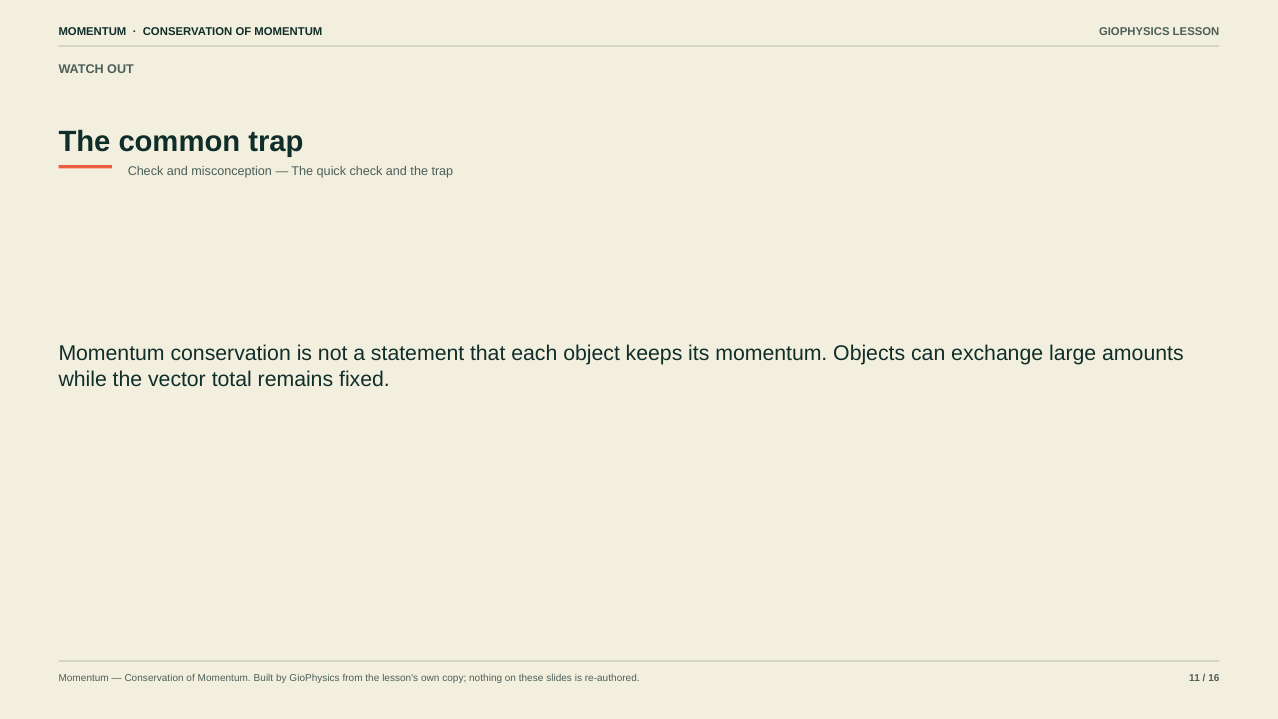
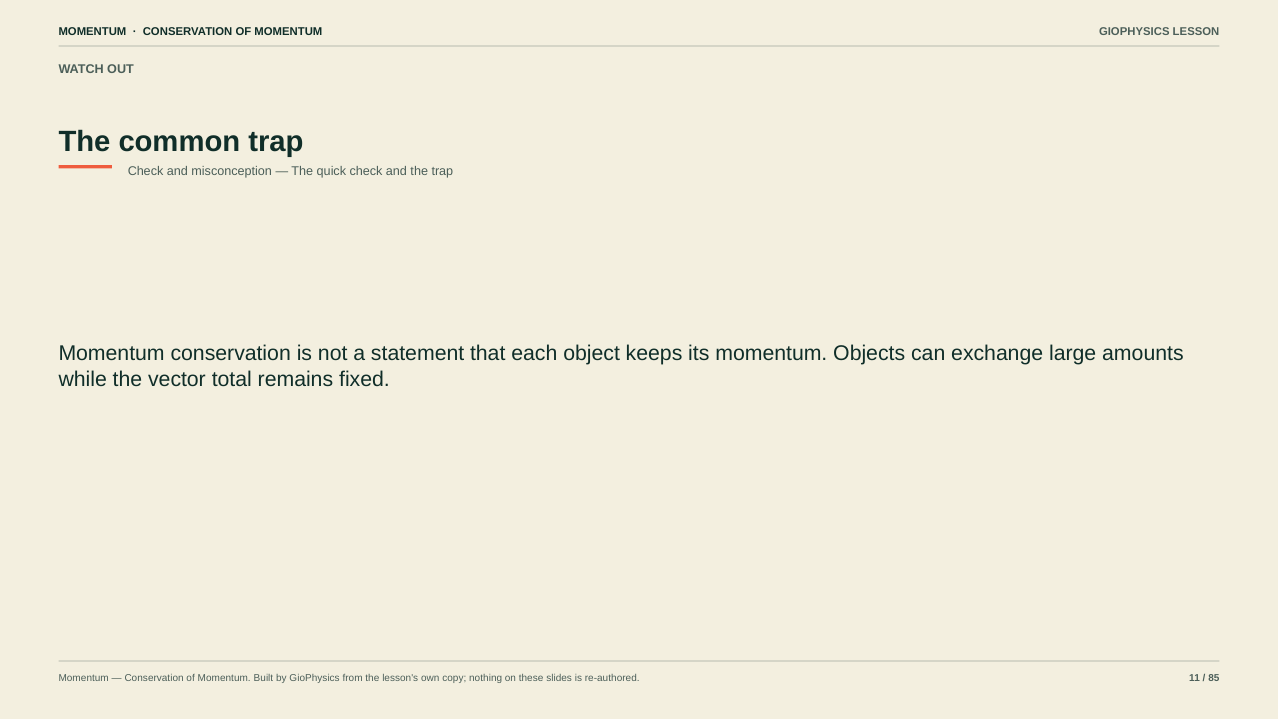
16: 16 -> 85
